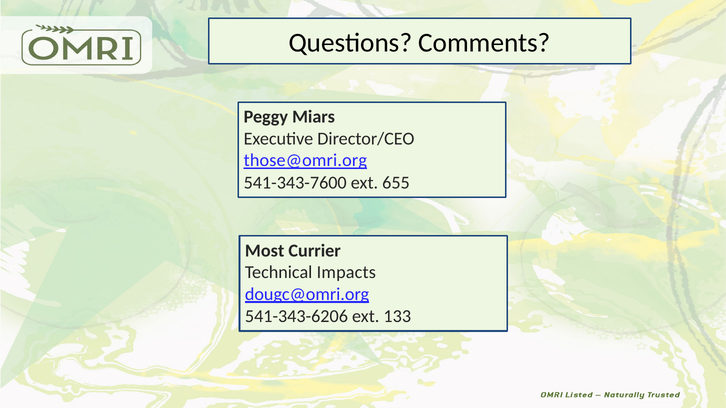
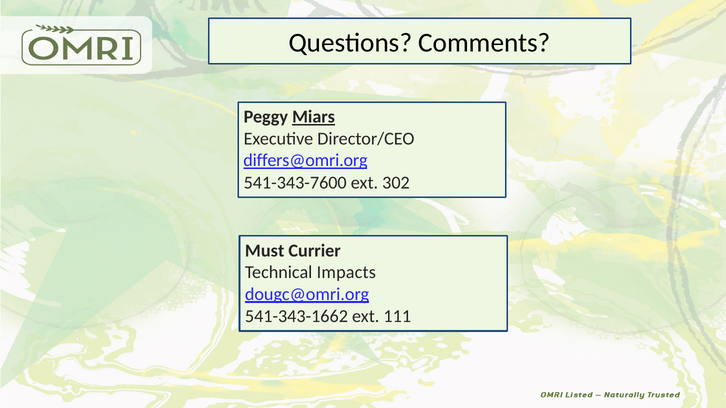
Miars underline: none -> present
those@omri.org: those@omri.org -> differs@omri.org
655: 655 -> 302
Most: Most -> Must
541-343-6206: 541-343-6206 -> 541-343-1662
133: 133 -> 111
